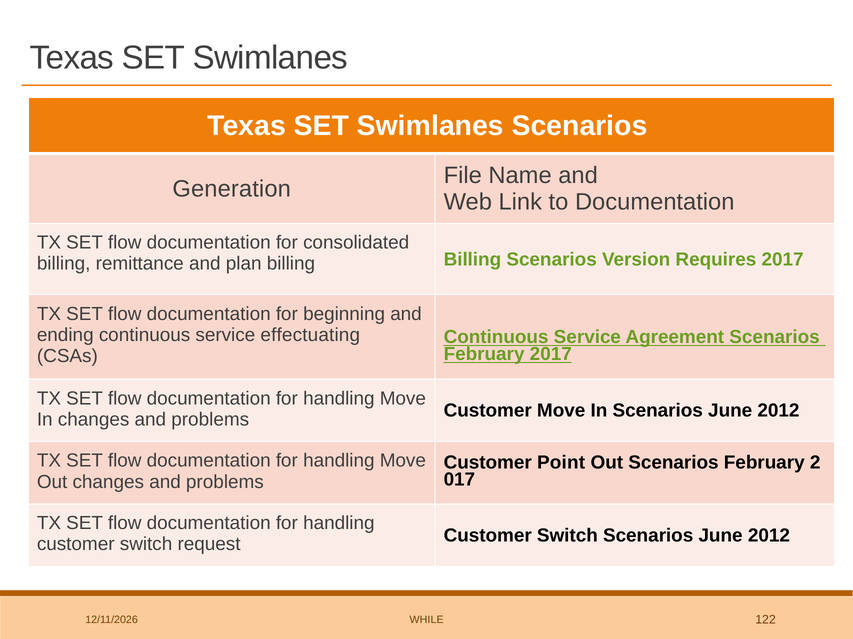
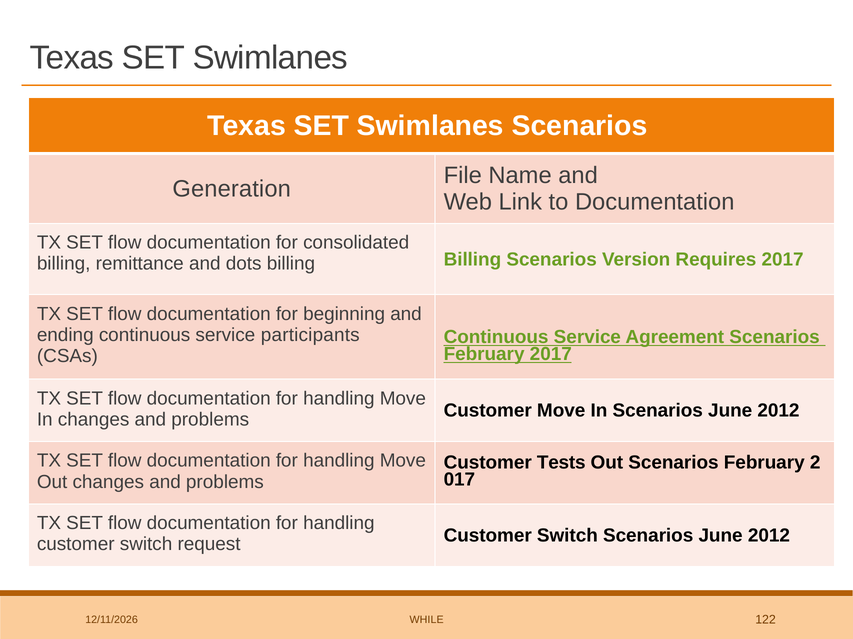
plan: plan -> dots
effectuating: effectuating -> participants
Point: Point -> Tests
